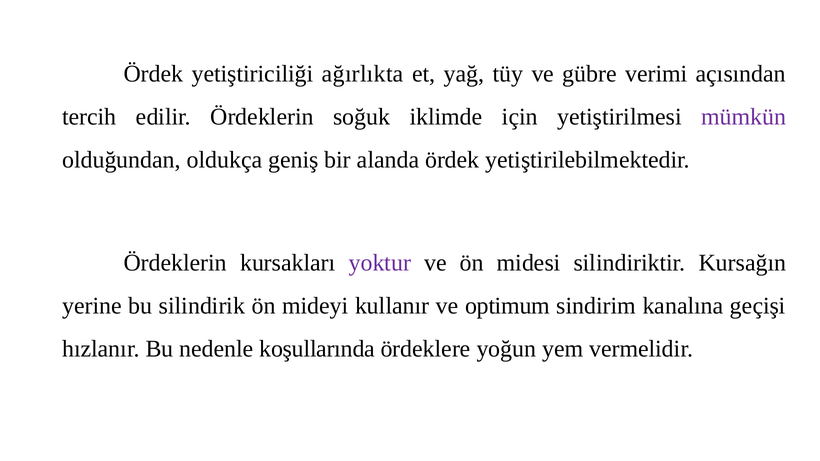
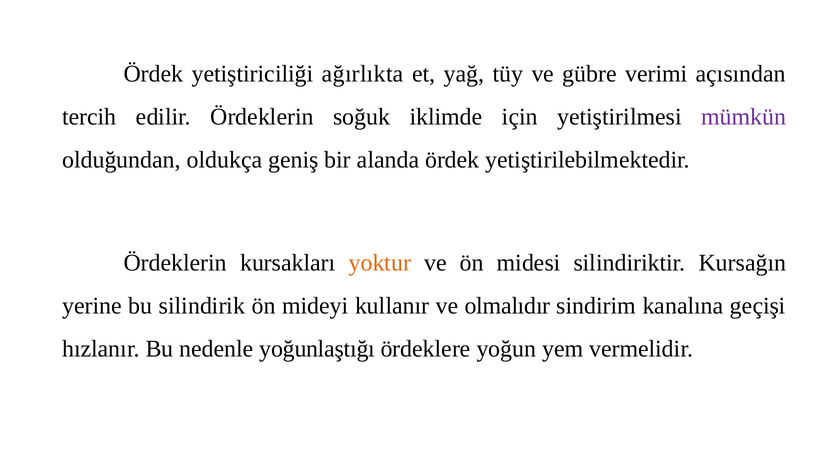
yoktur colour: purple -> orange
optimum: optimum -> olmalıdır
koşullarında: koşullarında -> yoğunlaştığı
